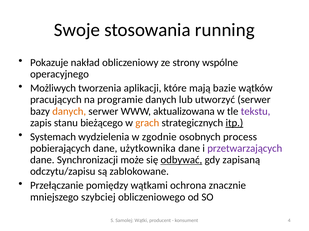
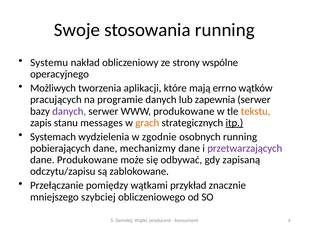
Pokazuje: Pokazuje -> Systemu
bazie: bazie -> errno
utworzyć: utworzyć -> zapewnia
danych at (69, 112) colour: orange -> purple
WWW aktualizowana: aktualizowana -> produkowane
tekstu colour: purple -> orange
bieżącego: bieżącego -> messages
osobnych process: process -> running
użytkownika: użytkownika -> mechanizmy
dane Synchronizacji: Synchronizacji -> Produkowane
odbywać underline: present -> none
ochrona: ochrona -> przykład
